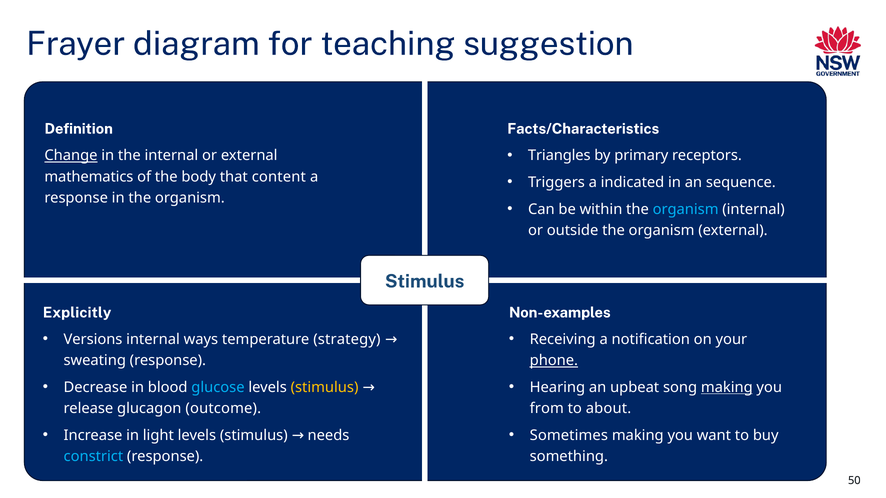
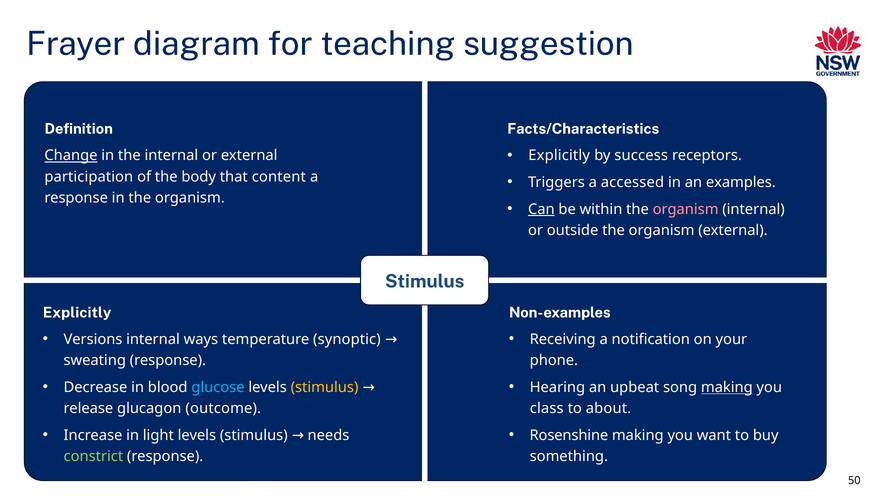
Triangles at (559, 156): Triangles -> Explicitly
primary: primary -> success
mathematics: mathematics -> participation
indicated: indicated -> accessed
sequence: sequence -> examples
Can underline: none -> present
organism at (686, 209) colour: light blue -> pink
strategy: strategy -> synoptic
phone underline: present -> none
from: from -> class
Sometimes: Sometimes -> Rosenshine
constrict colour: light blue -> light green
